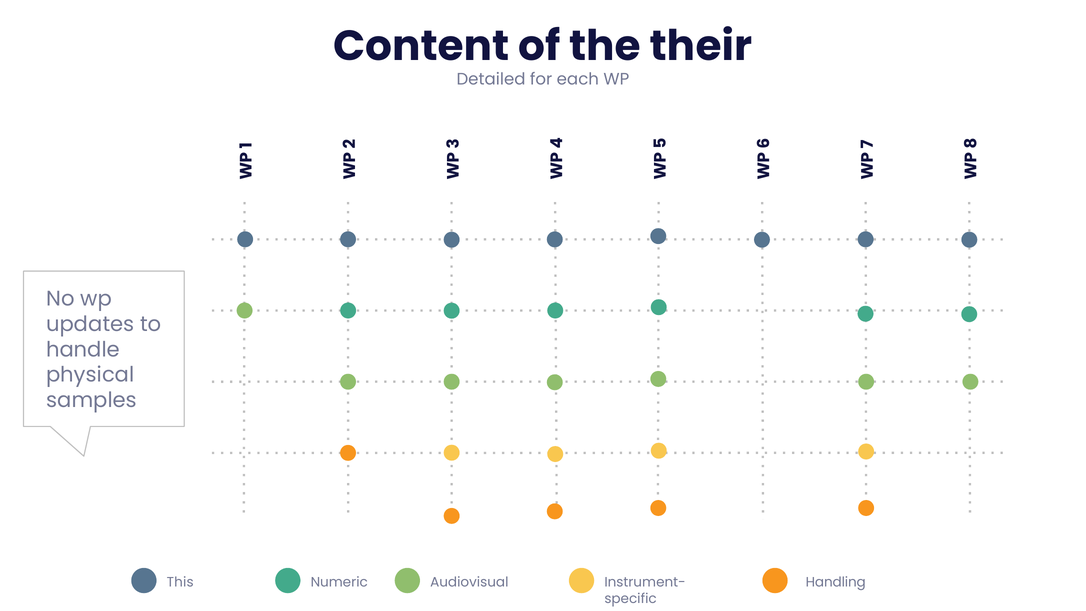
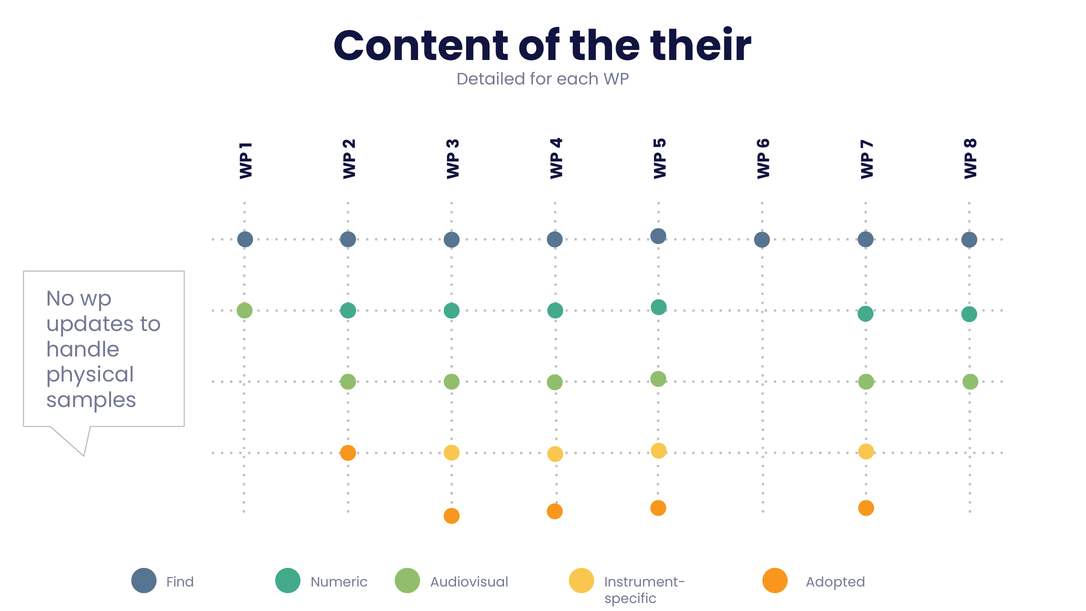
This: This -> Find
Handling: Handling -> Adopted
